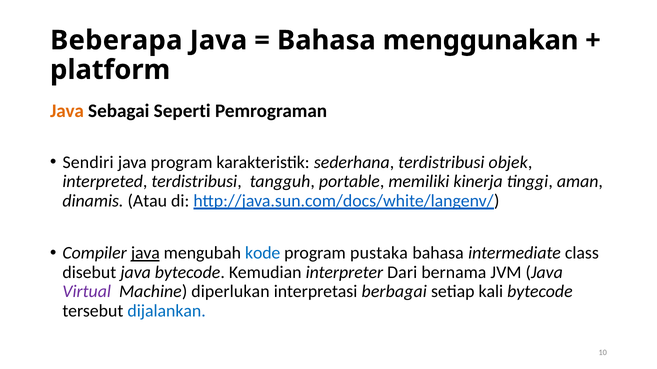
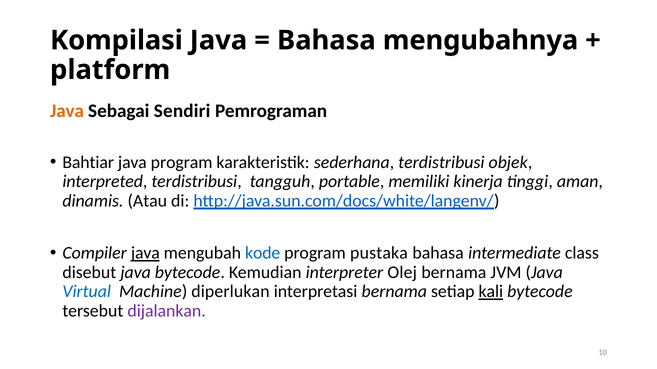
Beberapa: Beberapa -> Kompilasi
menggunakan: menggunakan -> mengubahnya
Seperti: Seperti -> Sendiri
Sendiri: Sendiri -> Bahtiar
Dari: Dari -> Olej
Virtual colour: purple -> blue
interpretasi berbagai: berbagai -> bernama
kali underline: none -> present
dijalankan colour: blue -> purple
